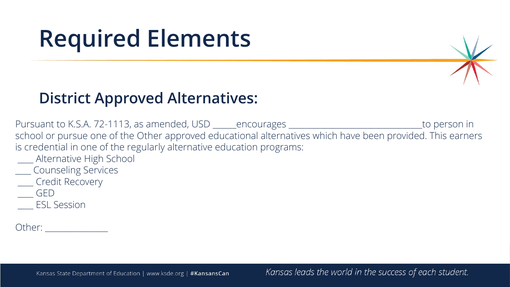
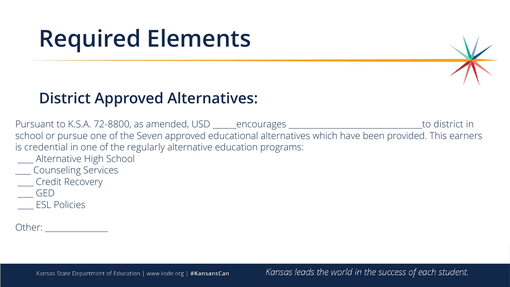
72-1113: 72-1113 -> 72-8800
__________________________________to person: person -> district
the Other: Other -> Seven
Session: Session -> Policies
